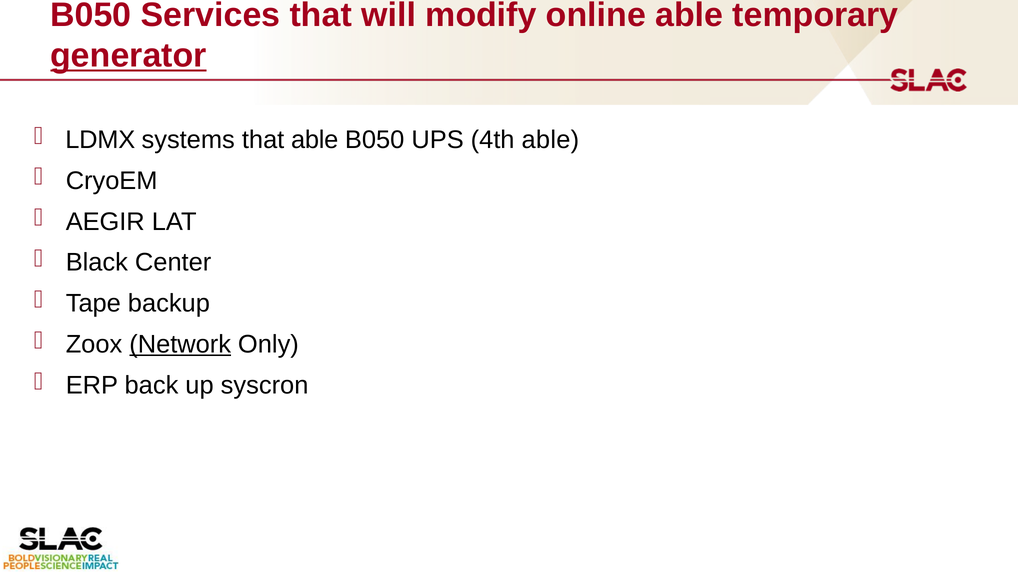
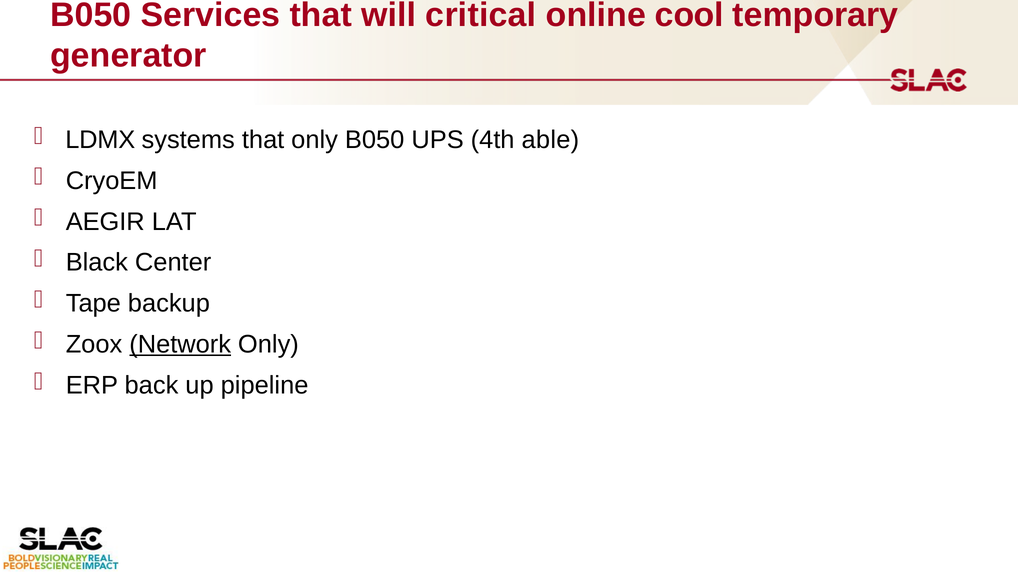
modify: modify -> critical
online able: able -> cool
generator underline: present -> none
that able: able -> only
syscron: syscron -> pipeline
